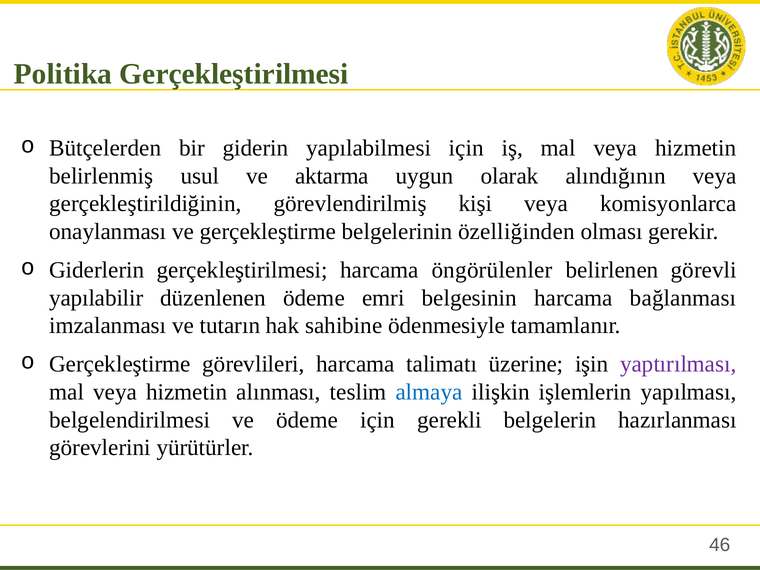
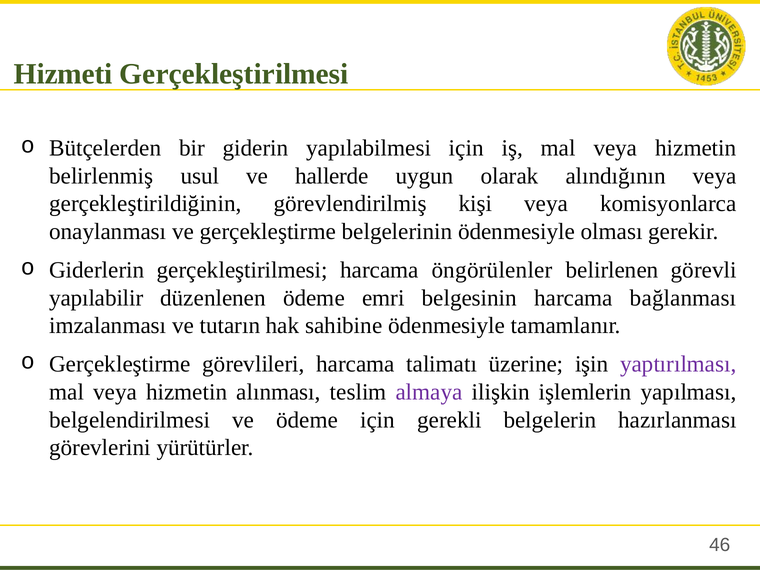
Politika: Politika -> Hizmeti
aktarma: aktarma -> hallerde
belgelerinin özelliğinden: özelliğinden -> ödenmesiyle
almaya colour: blue -> purple
